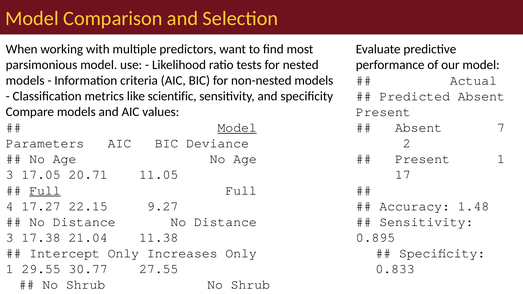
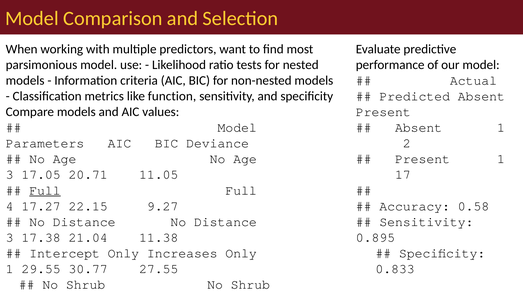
scientific: scientific -> function
Model at (237, 128) underline: present -> none
Absent 7: 7 -> 1
1.48: 1.48 -> 0.58
